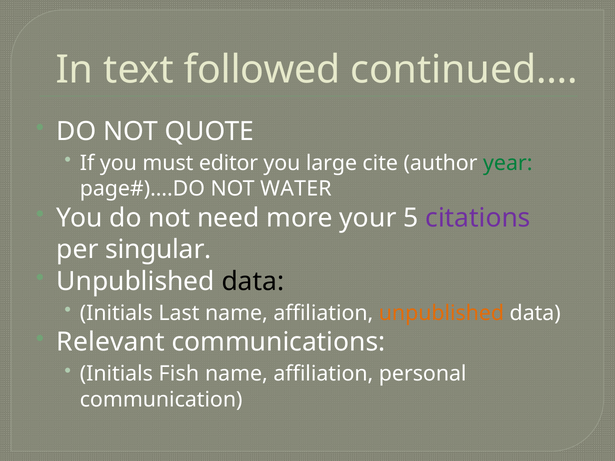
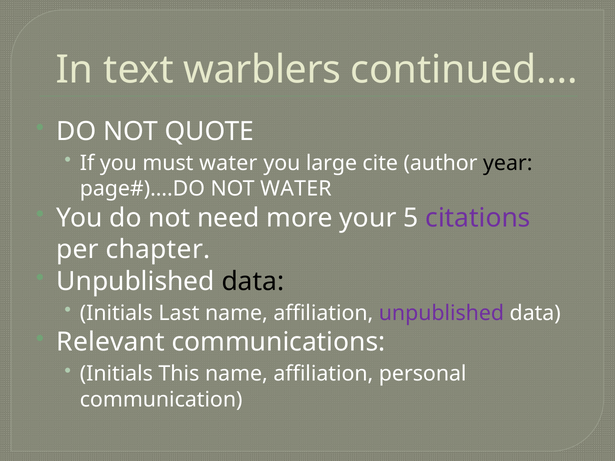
followed: followed -> warblers
must editor: editor -> water
year colour: green -> black
singular: singular -> chapter
unpublished at (441, 313) colour: orange -> purple
Fish: Fish -> This
